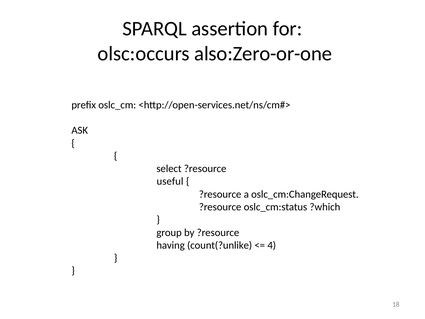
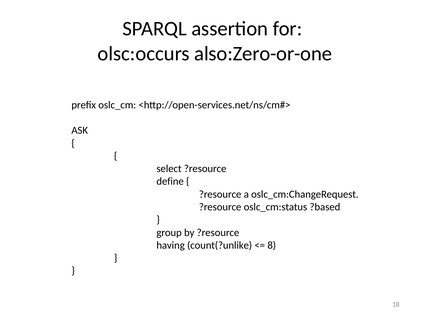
useful: useful -> define
?which: ?which -> ?based
4: 4 -> 8
